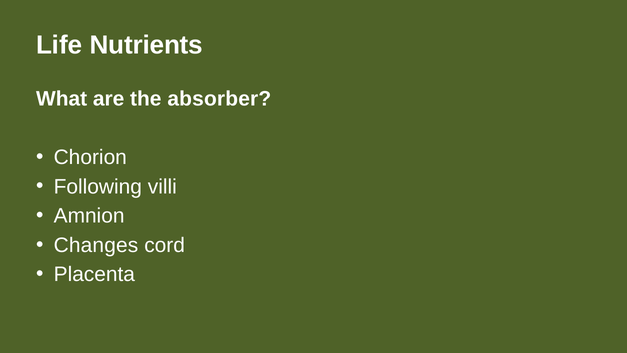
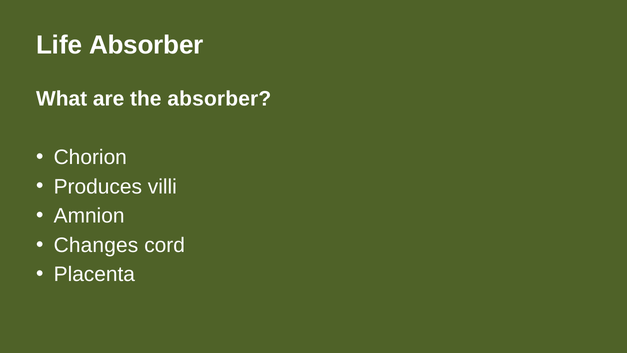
Life Nutrients: Nutrients -> Absorber
Following: Following -> Produces
